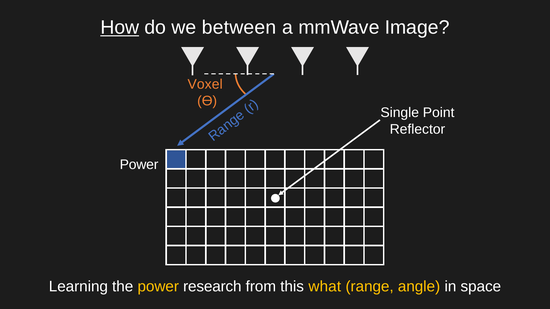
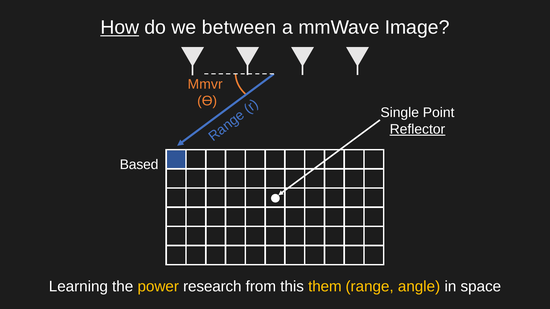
Voxel: Voxel -> Mmvr
Reflector underline: none -> present
Power at (139, 165): Power -> Based
what: what -> them
